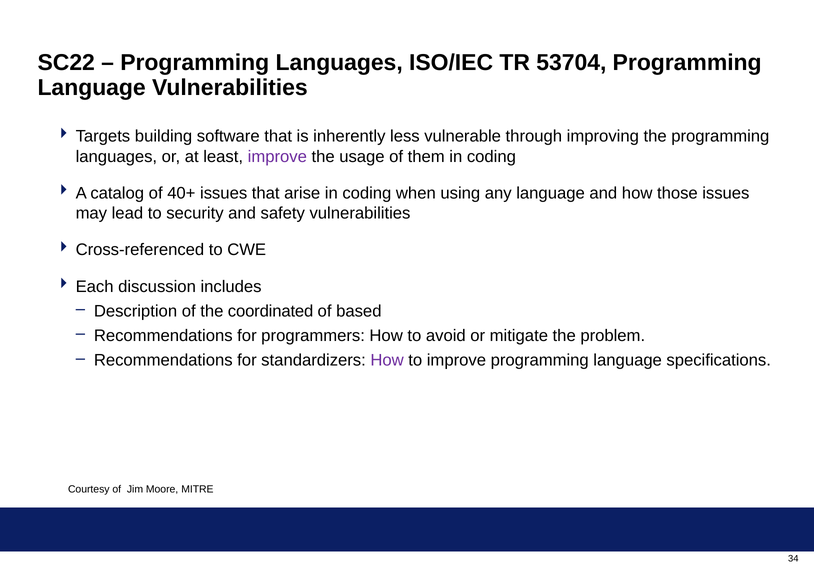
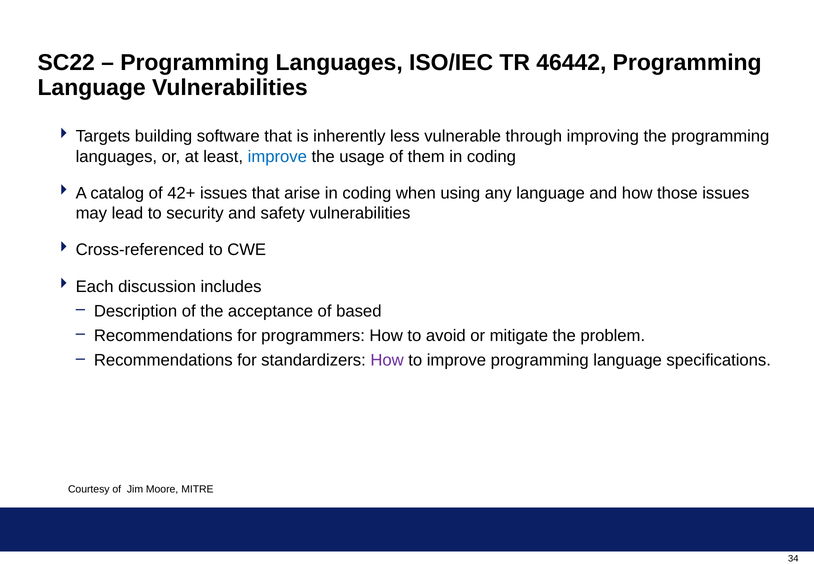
53704: 53704 -> 46442
improve at (277, 156) colour: purple -> blue
40+: 40+ -> 42+
coordinated: coordinated -> acceptance
